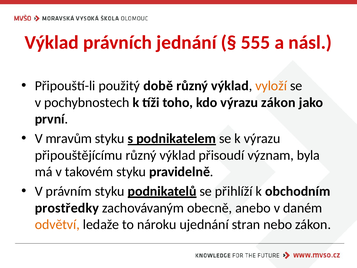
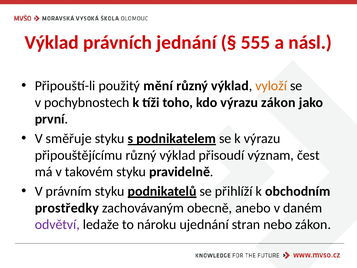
době: době -> mění
mravům: mravům -> směřuje
byla: byla -> čest
odvětví colour: orange -> purple
